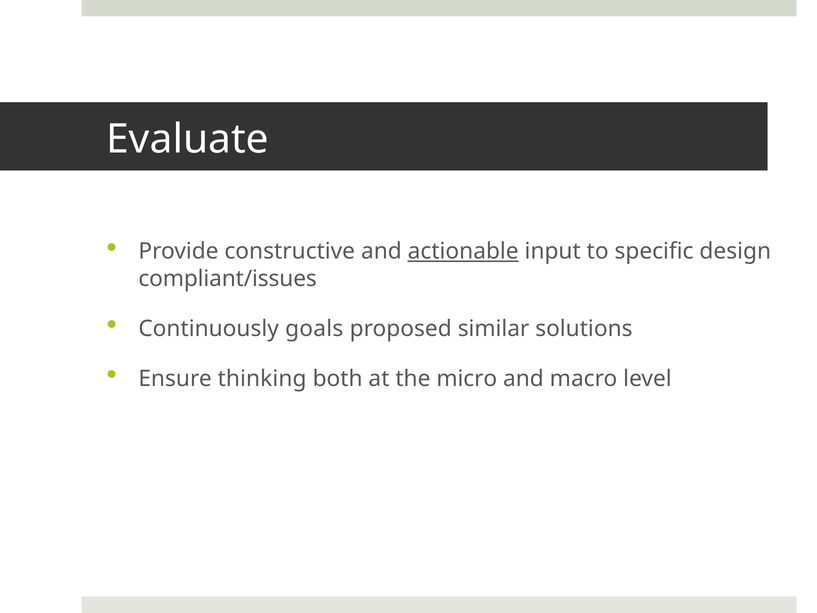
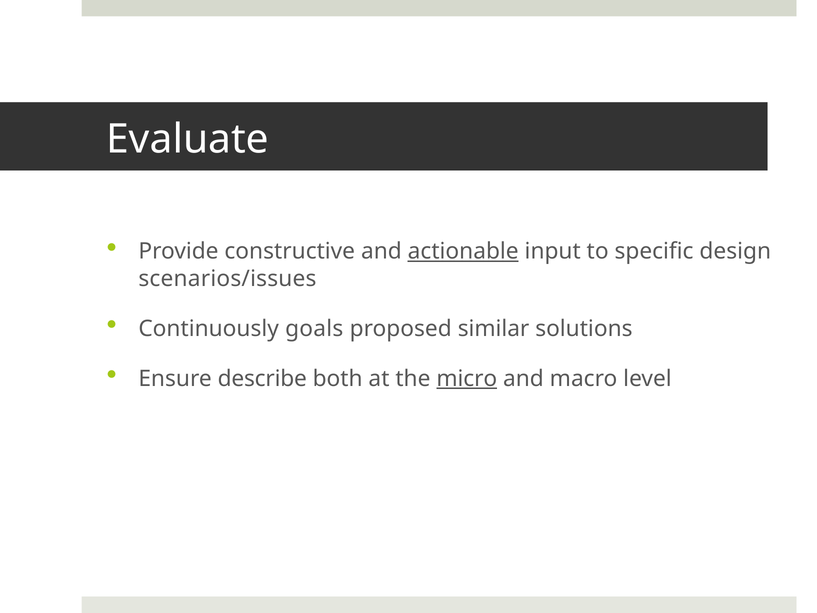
compliant/issues: compliant/issues -> scenarios/issues
thinking: thinking -> describe
micro underline: none -> present
